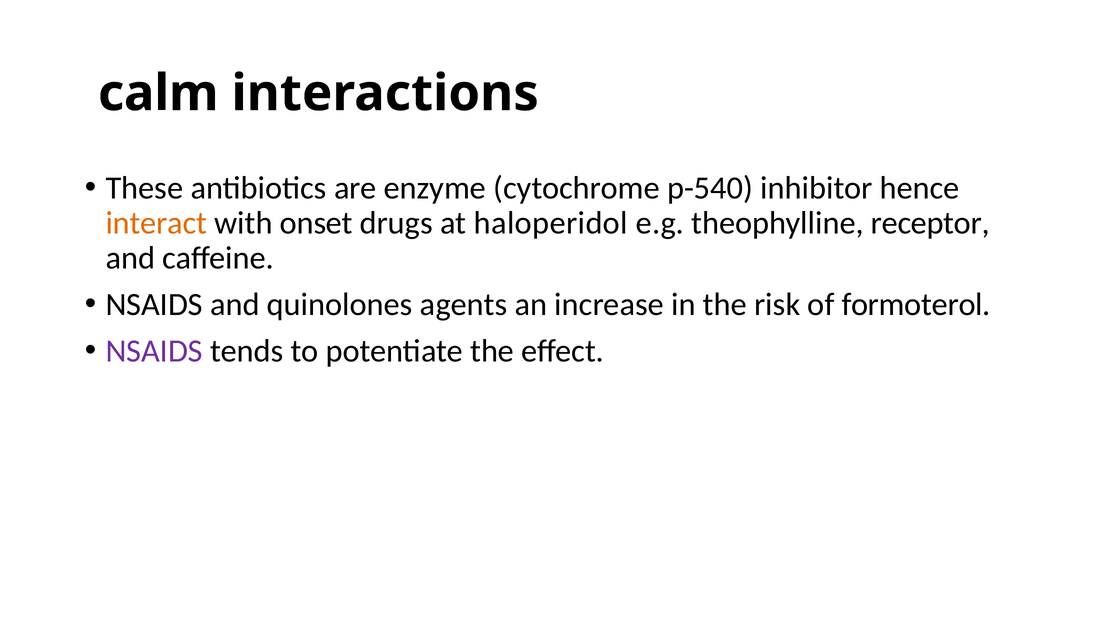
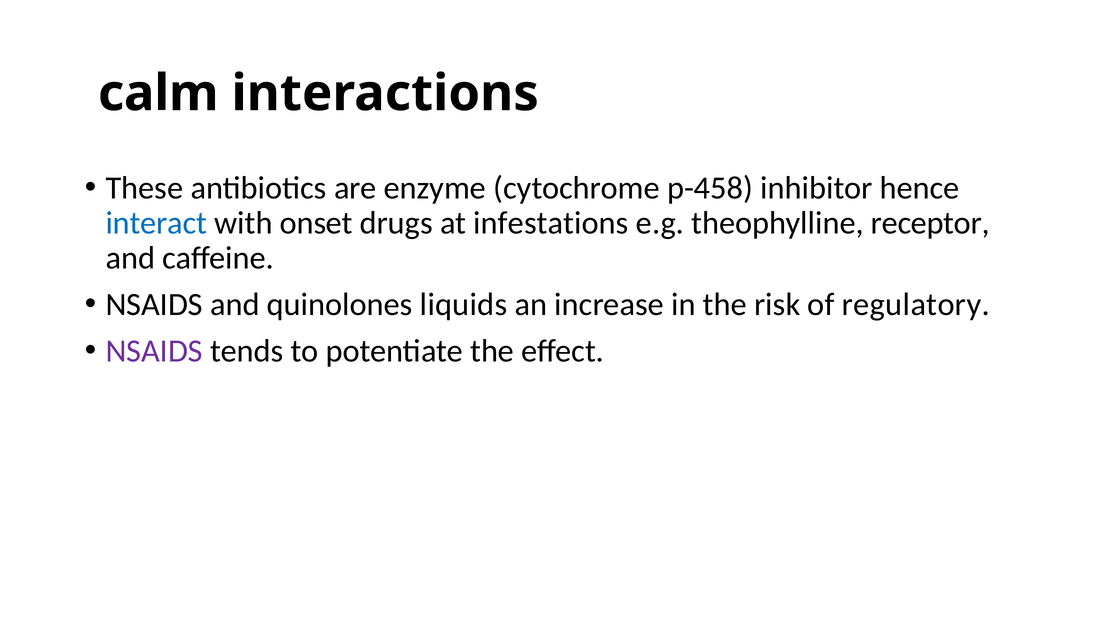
p-540: p-540 -> p-458
interact colour: orange -> blue
haloperidol: haloperidol -> infestations
agents: agents -> liquids
formoterol: formoterol -> regulatory
